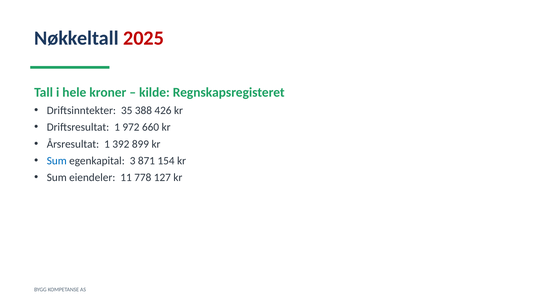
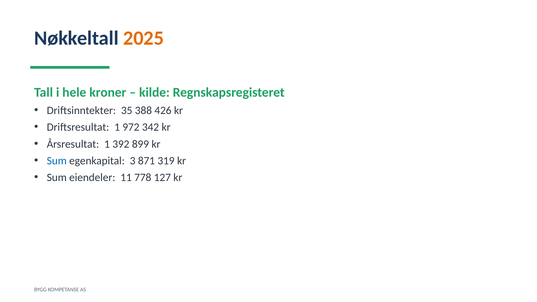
2025 colour: red -> orange
660: 660 -> 342
154: 154 -> 319
